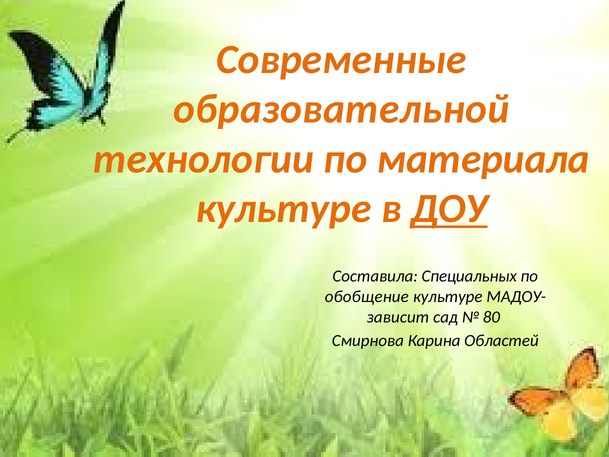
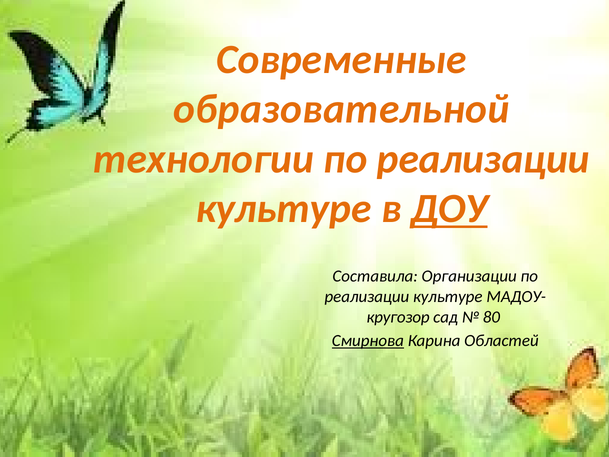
технологии по материала: материала -> реализации
Специальных: Специальных -> Организации
обобщение at (367, 296): обобщение -> реализации
зависит: зависит -> кругозор
Смирнова underline: none -> present
